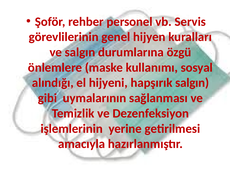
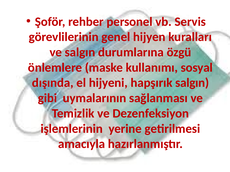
alındığı: alındığı -> dışında
